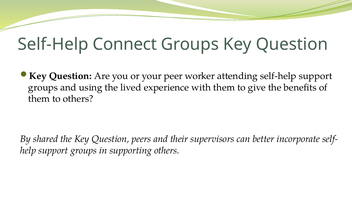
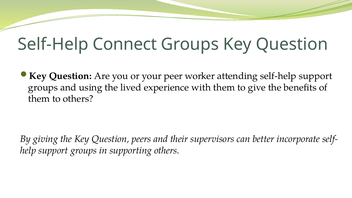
shared: shared -> giving
